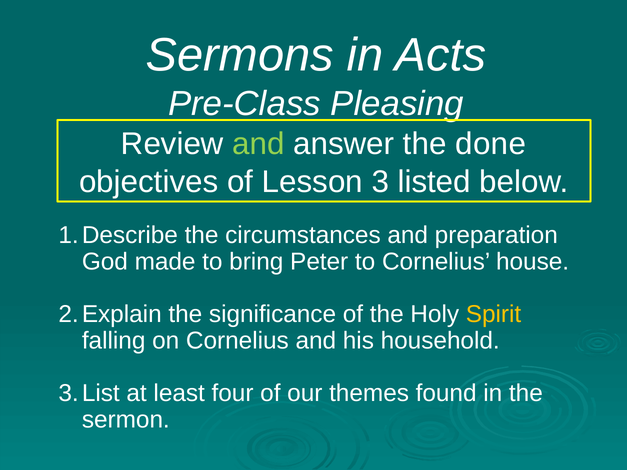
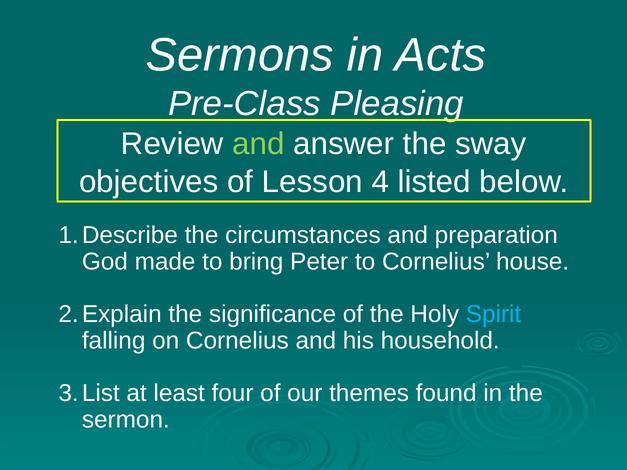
done: done -> sway
3: 3 -> 4
Spirit colour: yellow -> light blue
